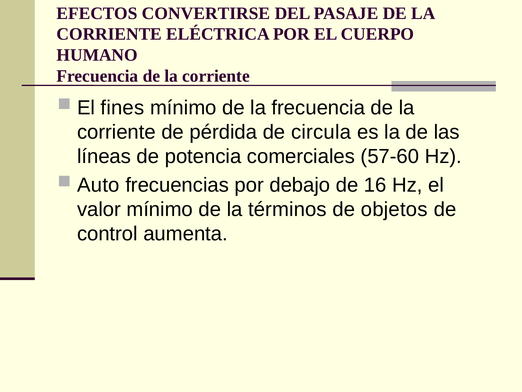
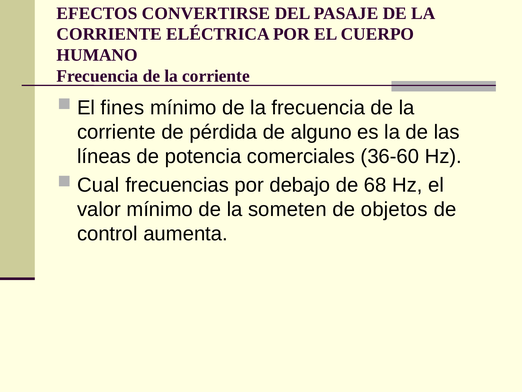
circula: circula -> alguno
57-60: 57-60 -> 36-60
Auto: Auto -> Cual
16: 16 -> 68
términos: términos -> someten
